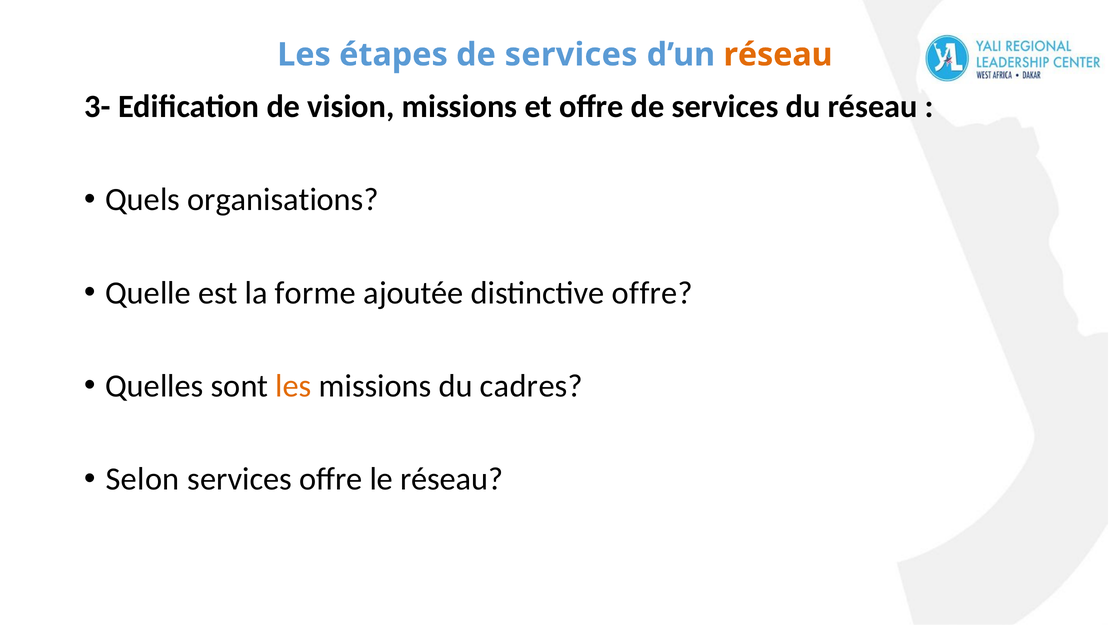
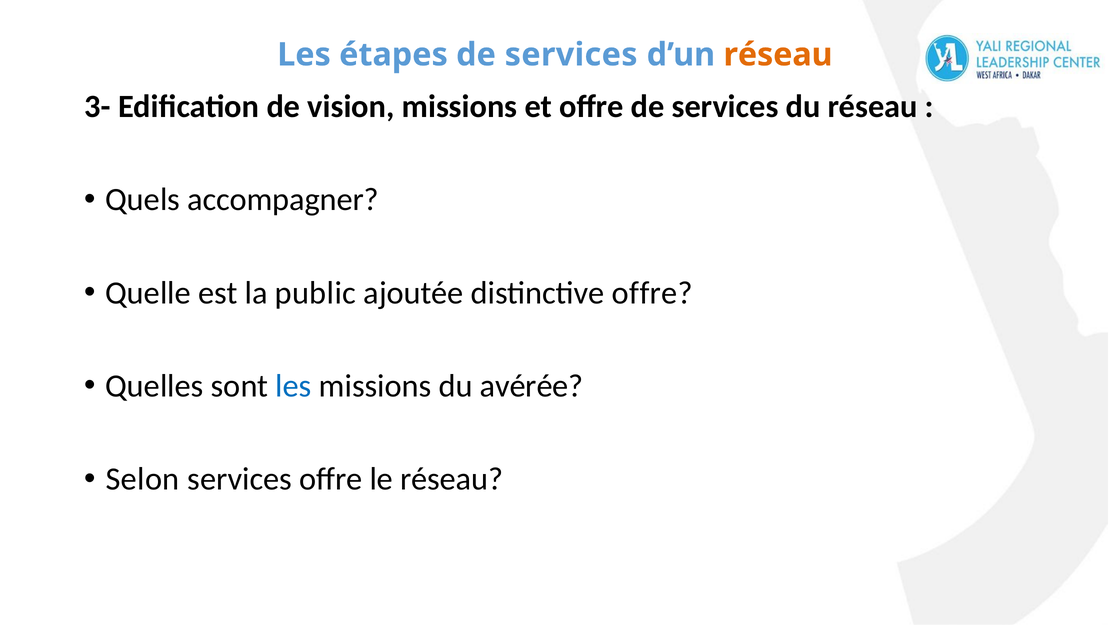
organisations: organisations -> accompagner
forme: forme -> public
les at (293, 386) colour: orange -> blue
cadres: cadres -> avérée
